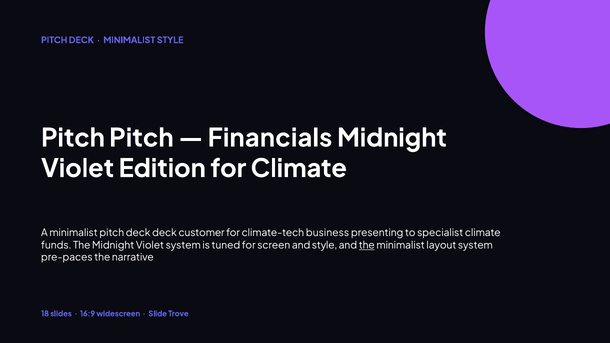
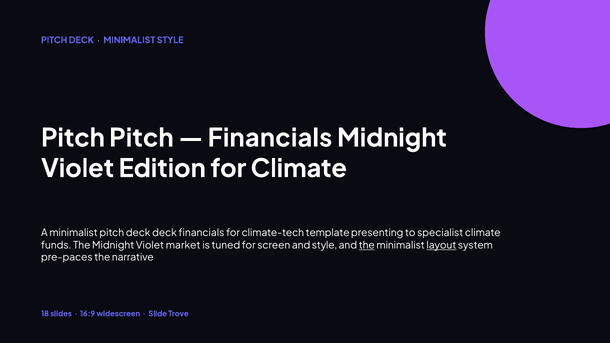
deck customer: customer -> financials
business: business -> template
Violet system: system -> market
layout underline: none -> present
